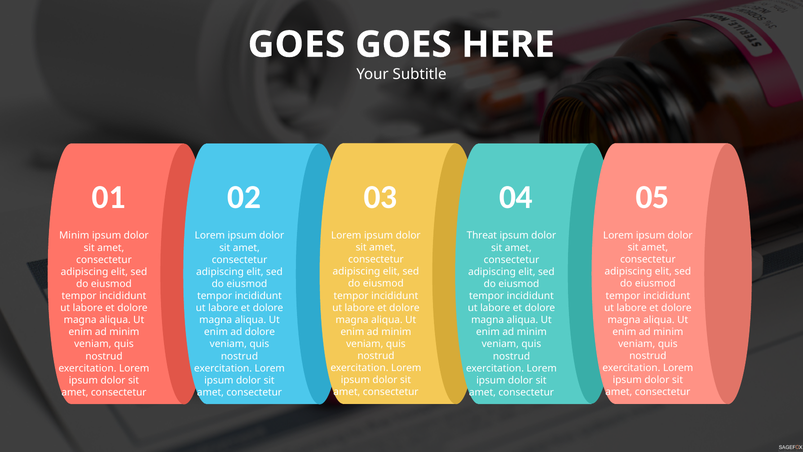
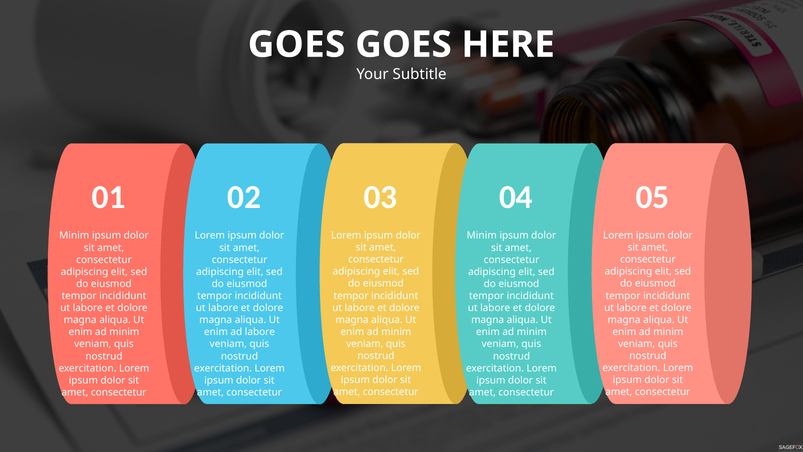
Threat at (482, 236): Threat -> Minim
ad dolore: dolore -> labore
